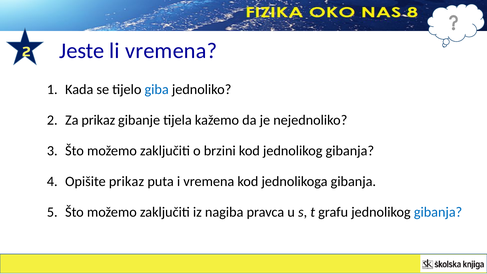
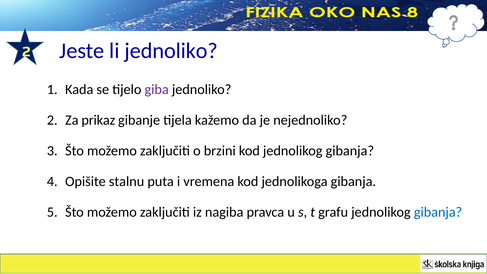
li vremena: vremena -> jednoliko
giba colour: blue -> purple
Opišite prikaz: prikaz -> stalnu
